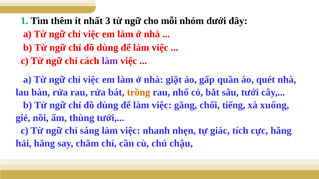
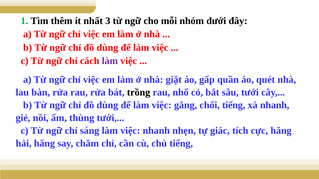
trồng colour: orange -> black
xà xuống: xuống -> nhanh
chủ chậu: chậu -> tiếng
